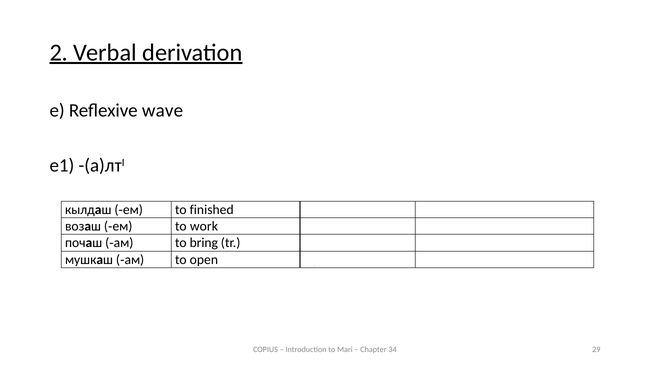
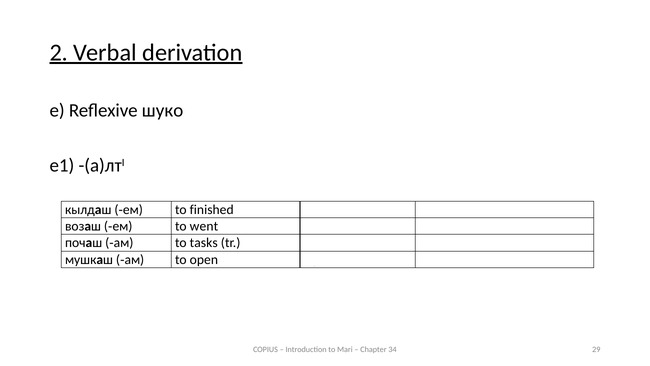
wave: wave -> шуко
work: work -> went
bring: bring -> tasks
